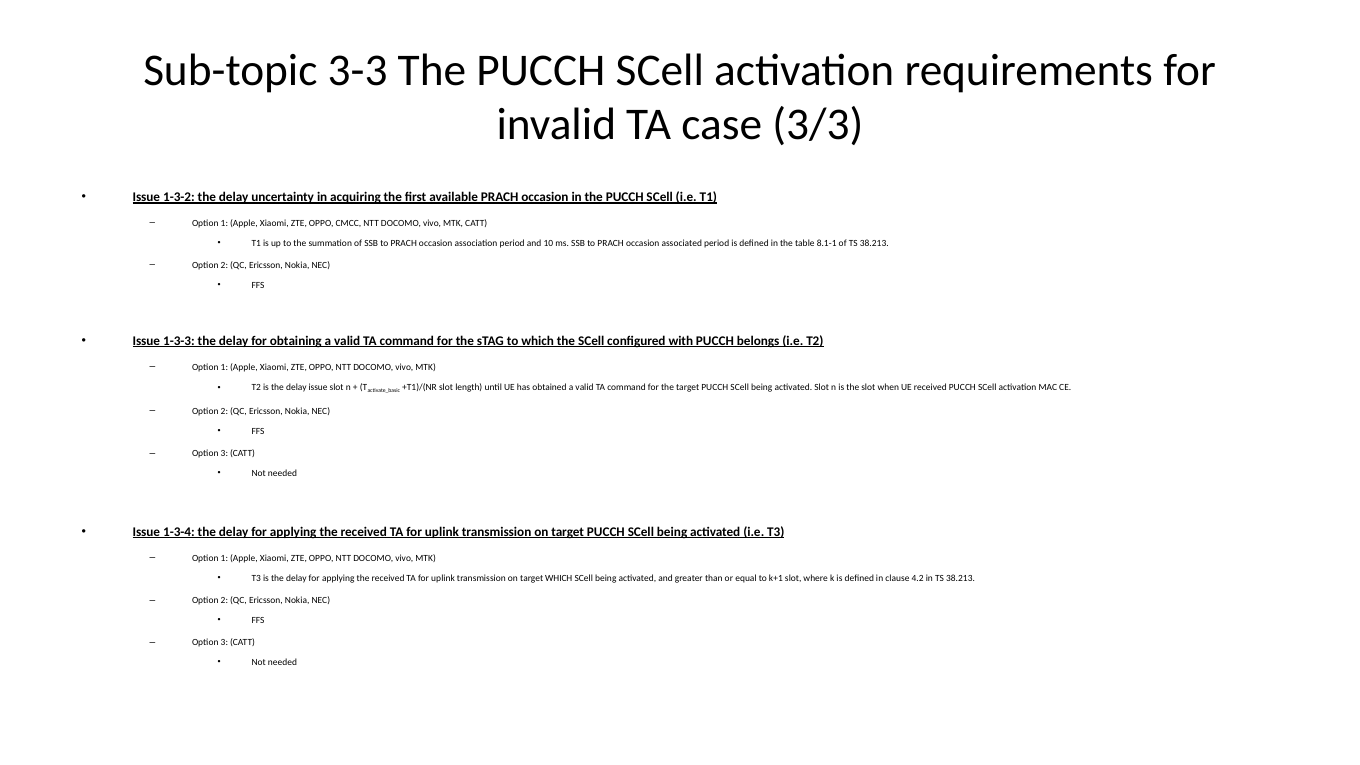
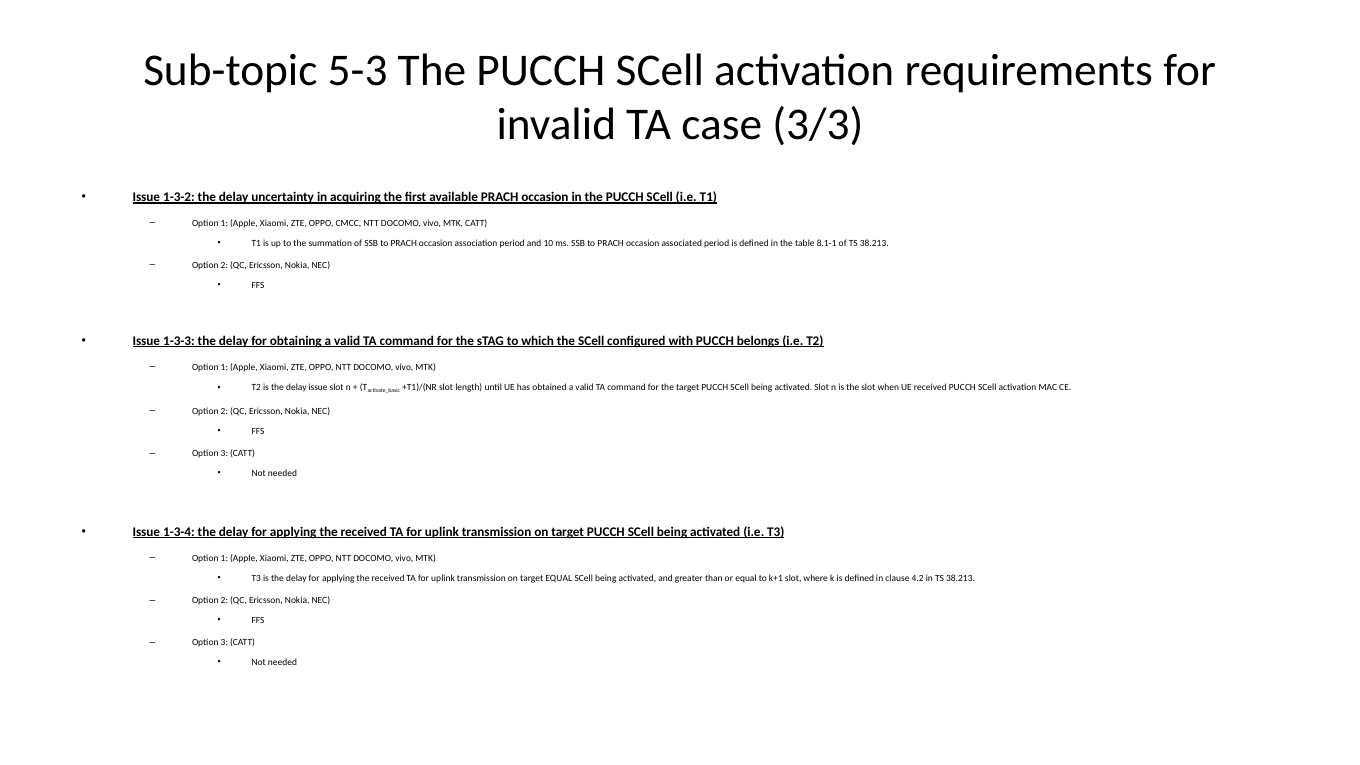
3-3: 3-3 -> 5-3
target WHICH: WHICH -> EQUAL
